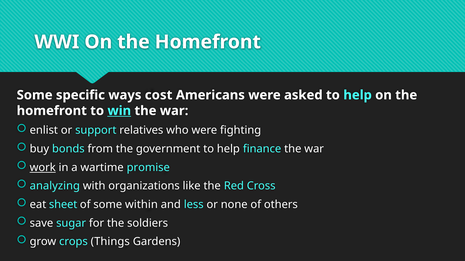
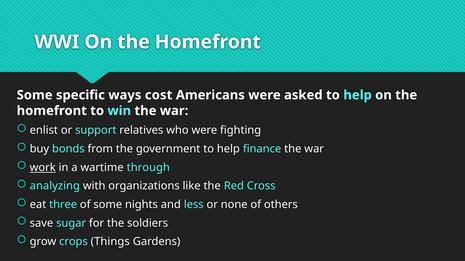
win underline: present -> none
promise: promise -> through
sheet: sheet -> three
within: within -> nights
